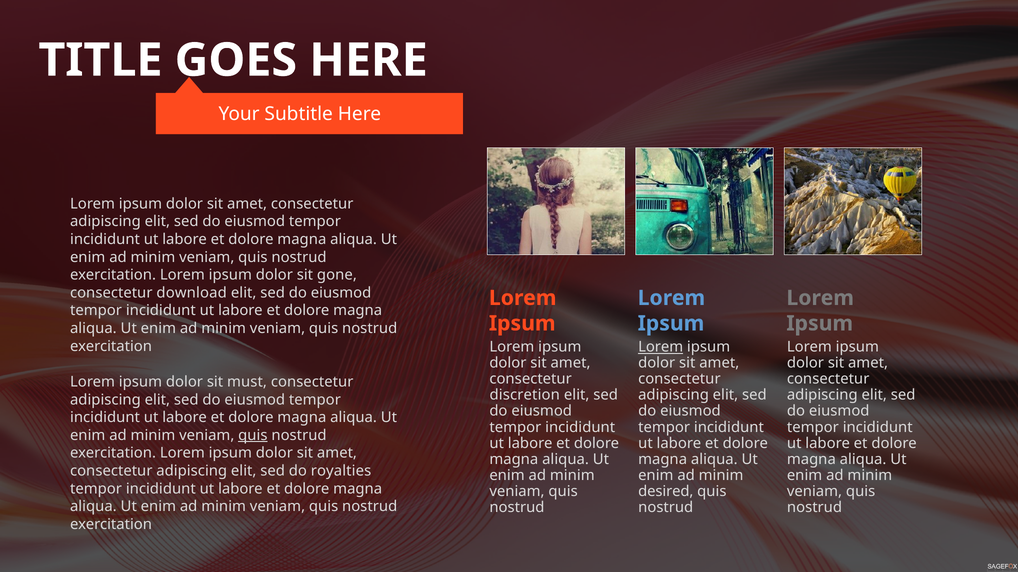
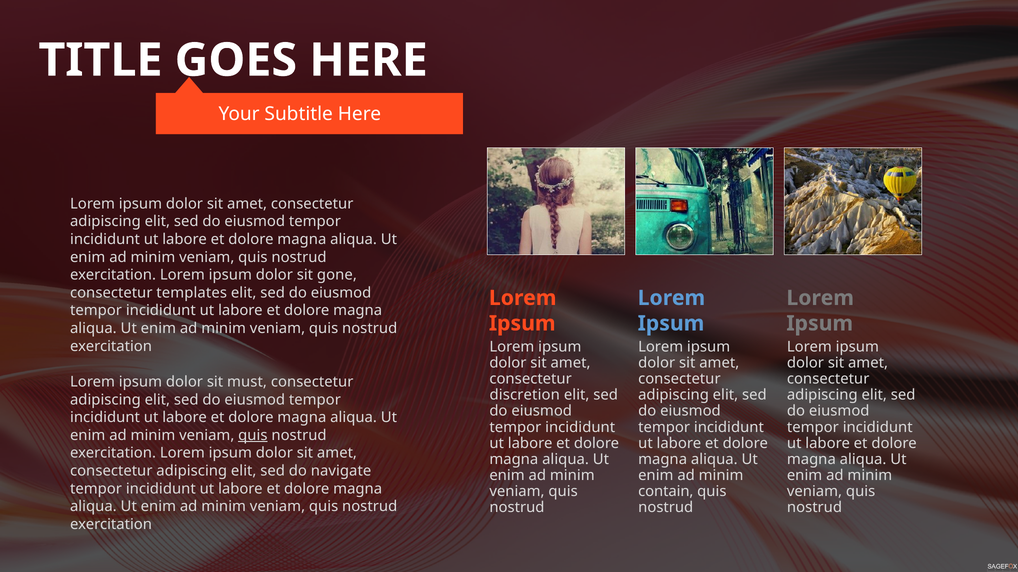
download: download -> templates
Lorem at (661, 347) underline: present -> none
royalties: royalties -> navigate
desired: desired -> contain
